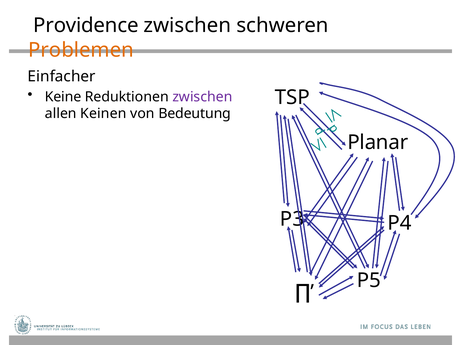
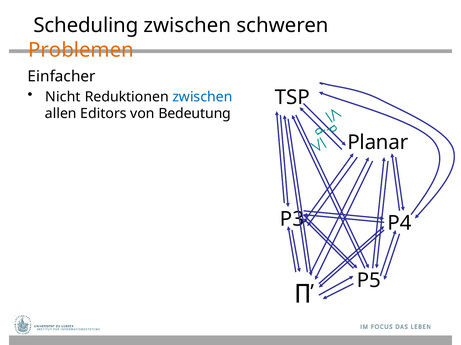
Providence: Providence -> Scheduling
Keine: Keine -> Nicht
zwischen at (202, 97) colour: purple -> blue
Keinen: Keinen -> Editors
